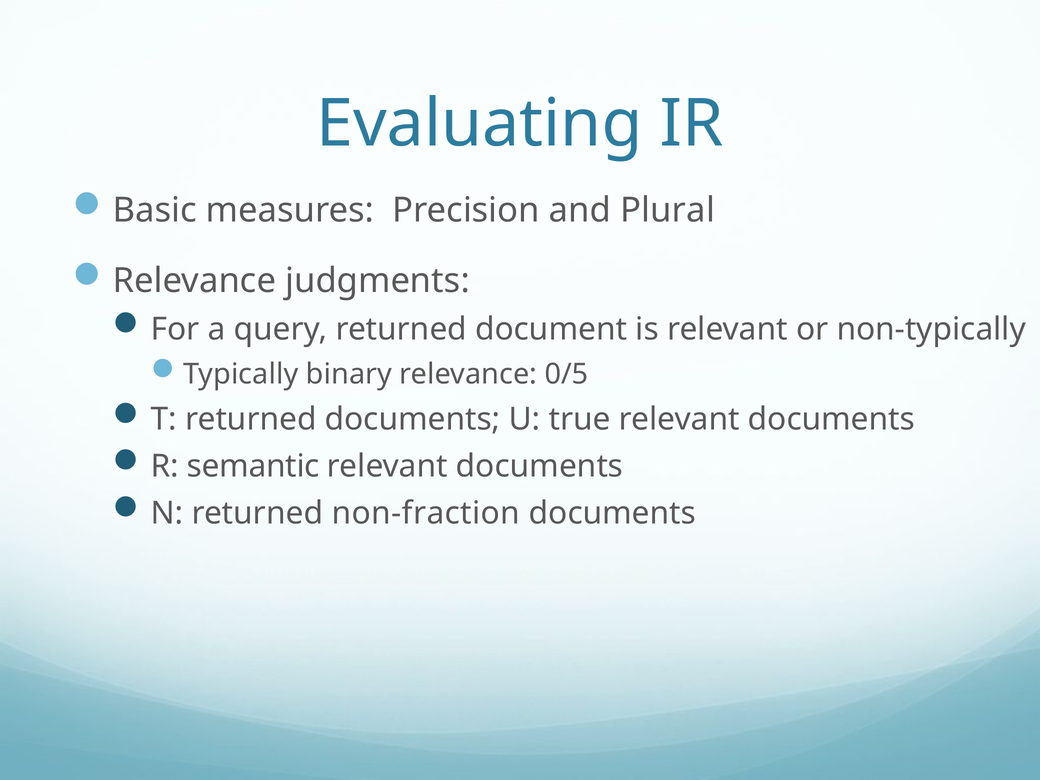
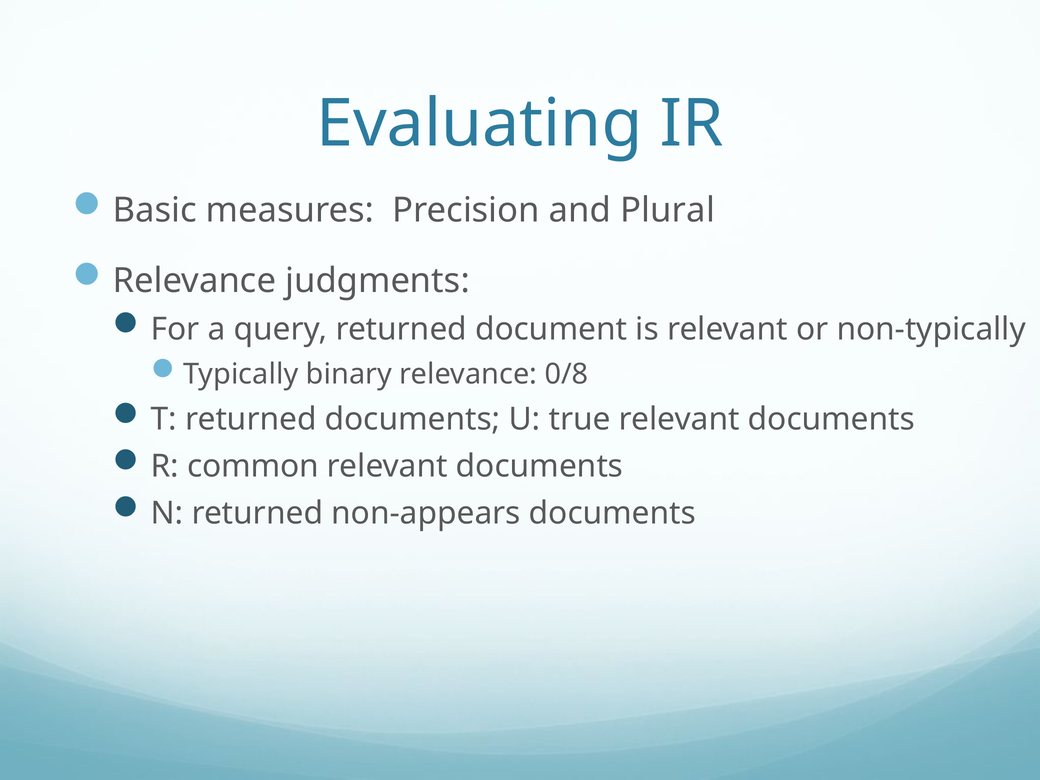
0/5: 0/5 -> 0/8
semantic: semantic -> common
non-fraction: non-fraction -> non-appears
